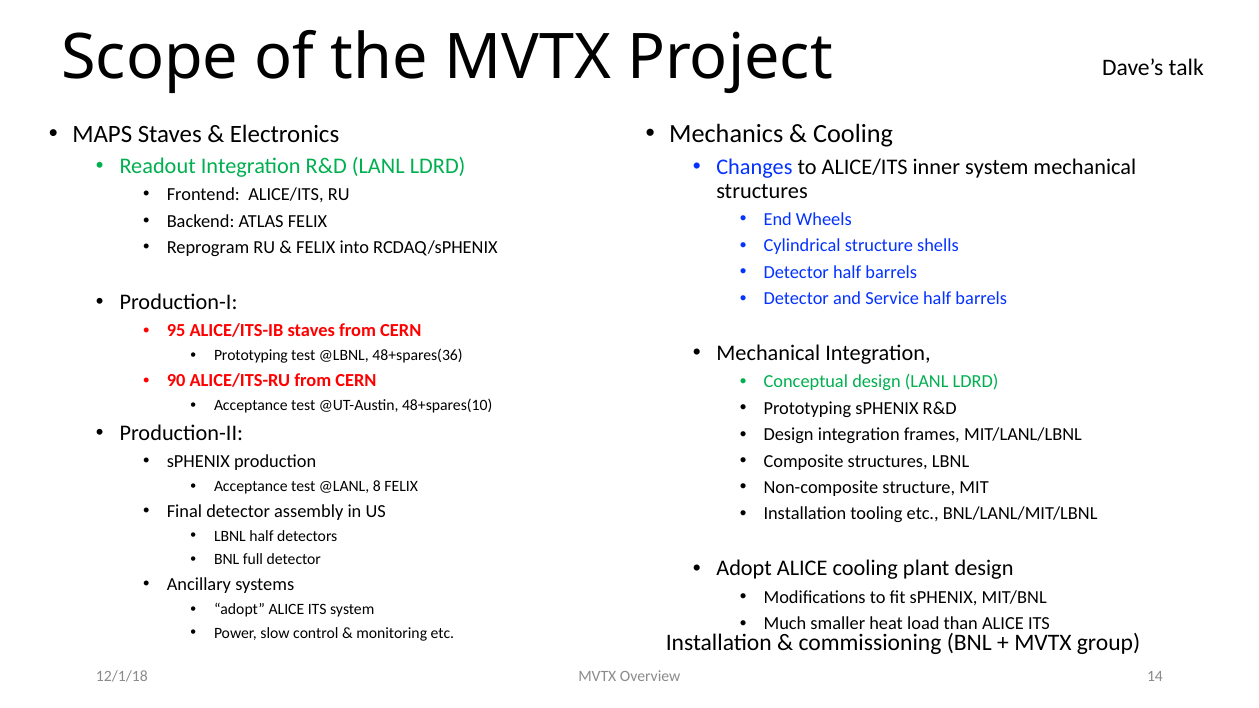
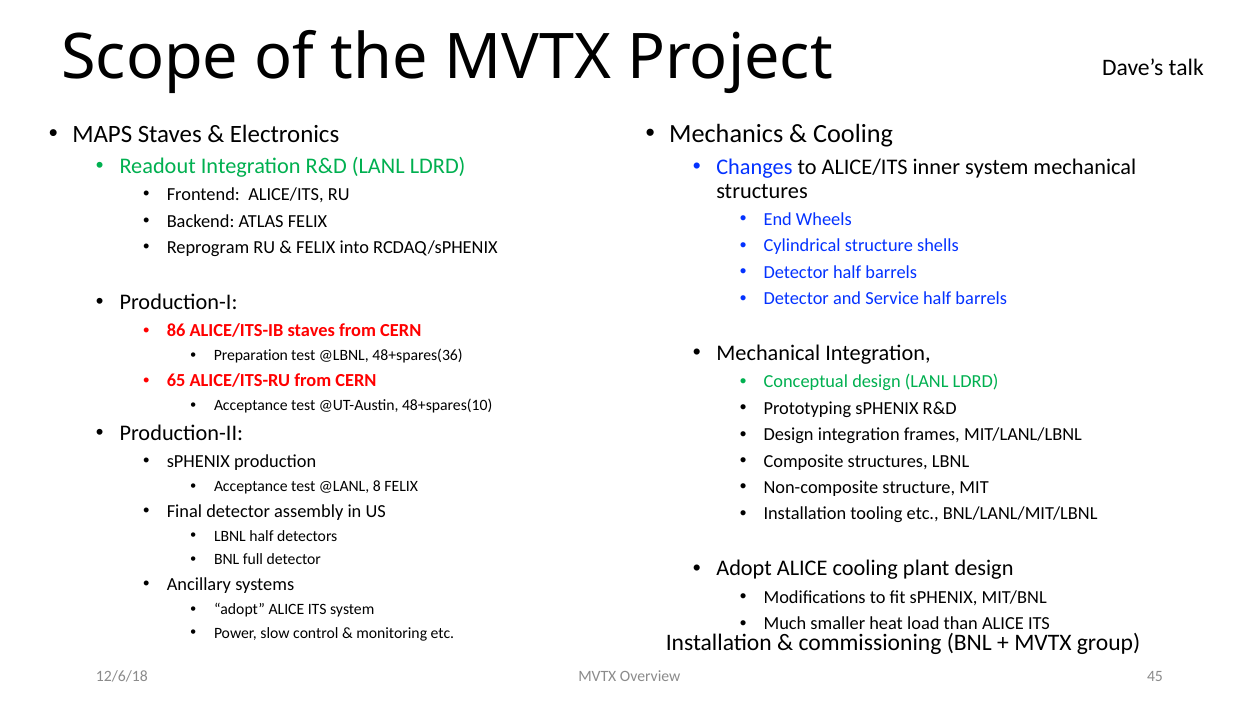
95: 95 -> 86
Prototyping at (251, 356): Prototyping -> Preparation
90: 90 -> 65
14: 14 -> 45
12/1/18: 12/1/18 -> 12/6/18
